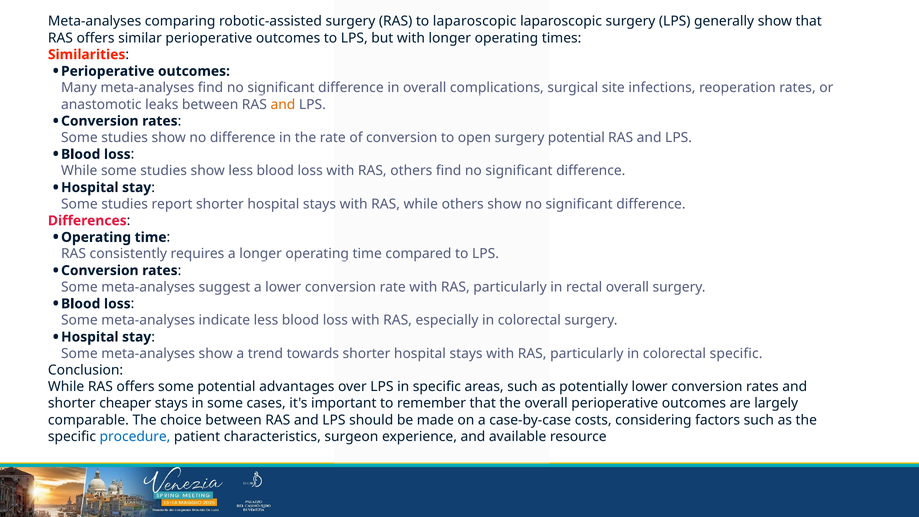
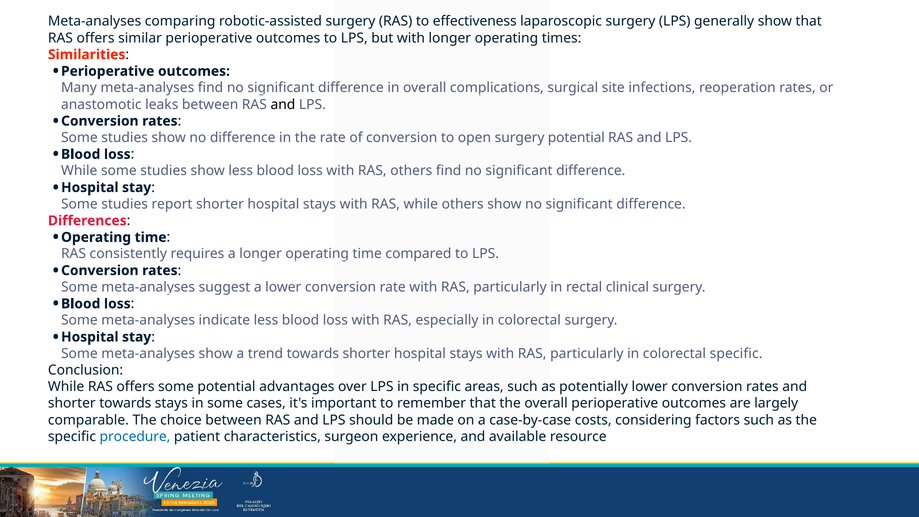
to laparoscopic: laparoscopic -> effectiveness
and at (283, 104) colour: orange -> black
rectal overall: overall -> clinical
shorter cheaper: cheaper -> towards
